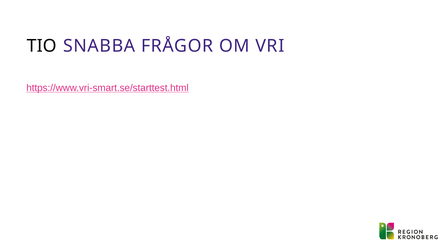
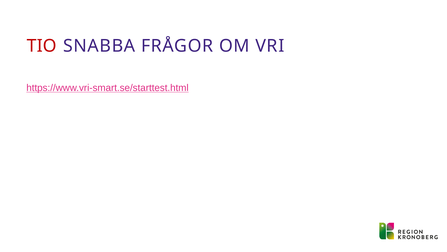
TIO colour: black -> red
